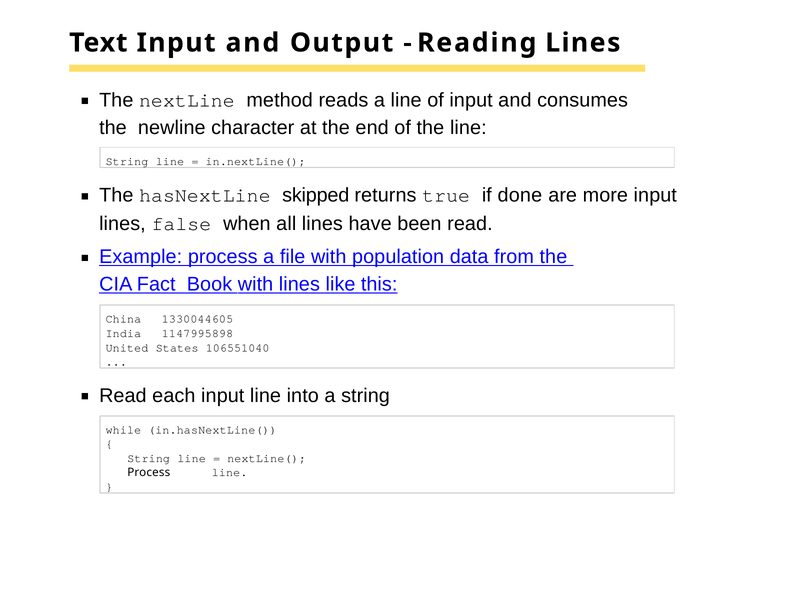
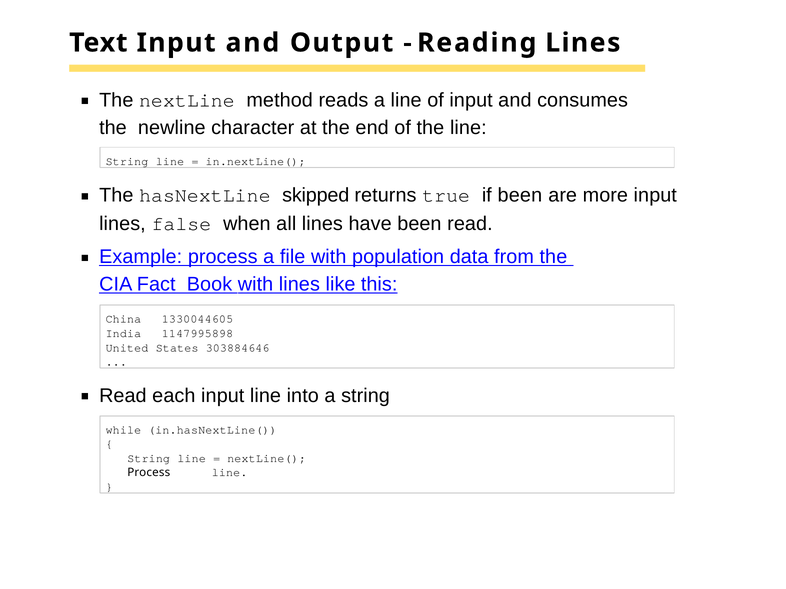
if done: done -> been
106551040: 106551040 -> 303884646
